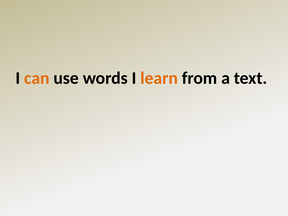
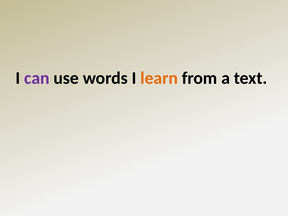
can colour: orange -> purple
